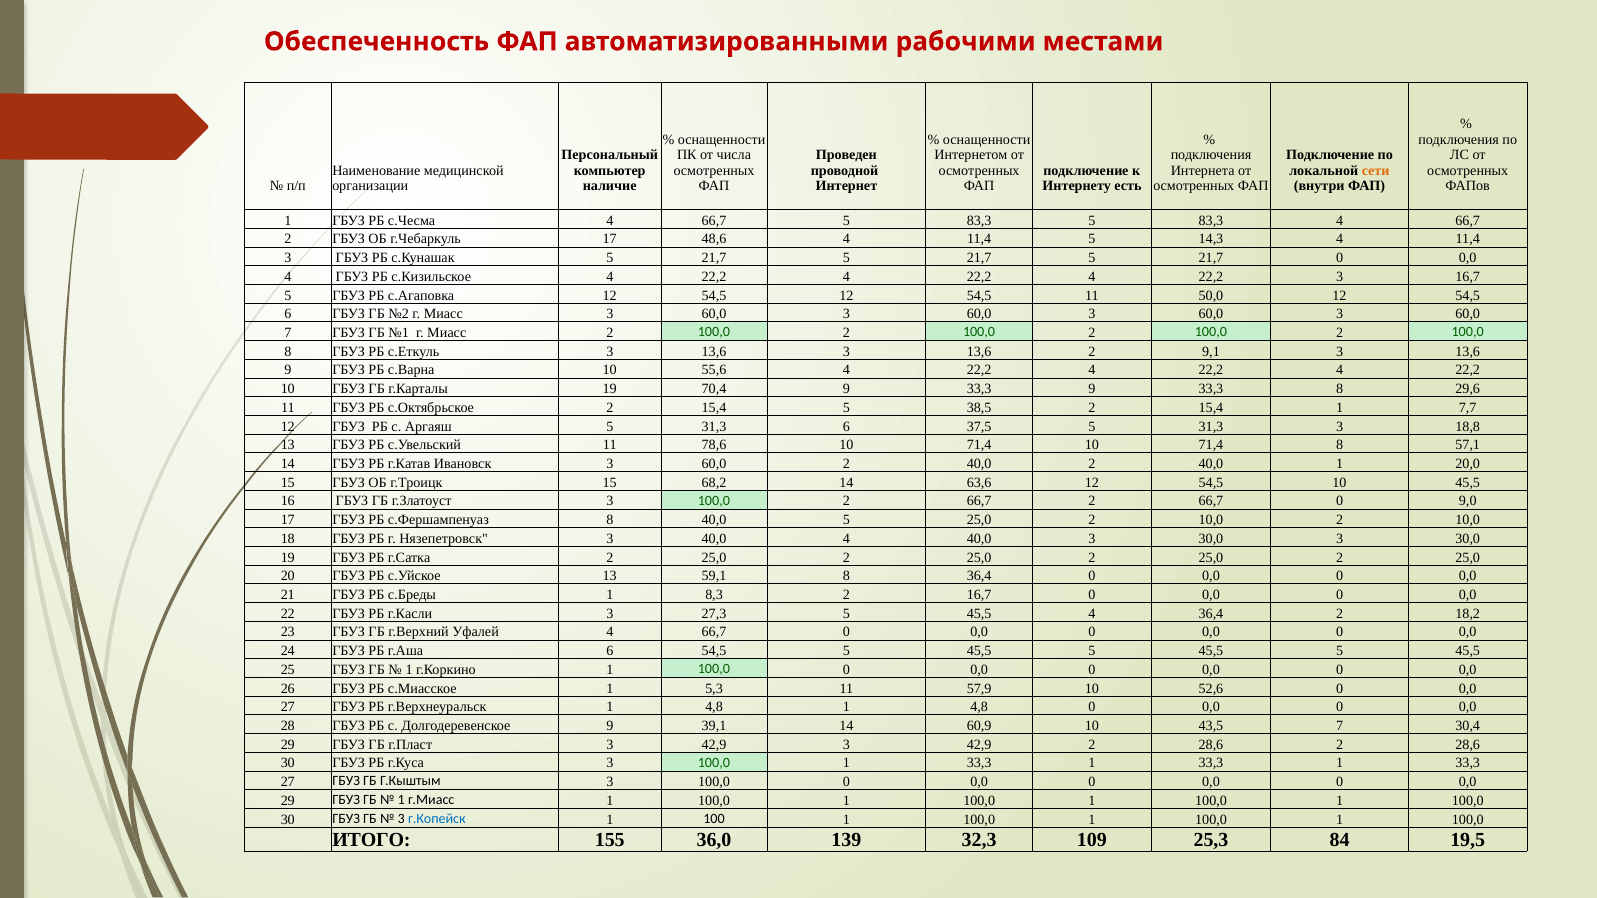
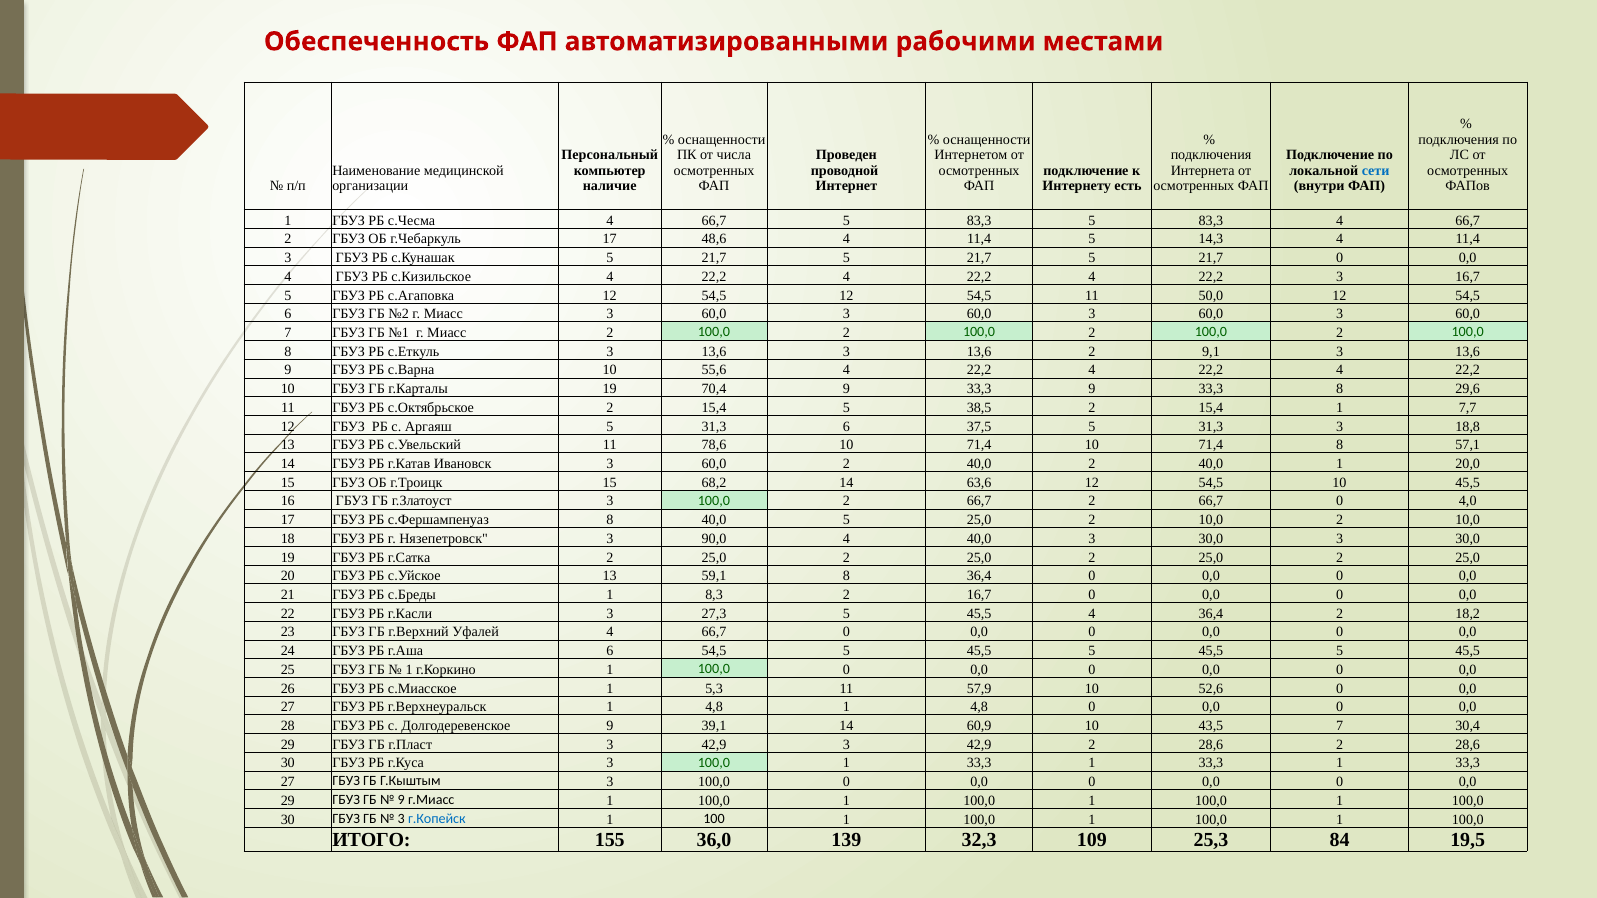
сети colour: orange -> blue
9,0: 9,0 -> 4,0
3 40,0: 40,0 -> 90,0
1 at (401, 800): 1 -> 9
